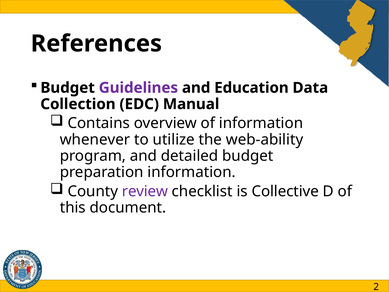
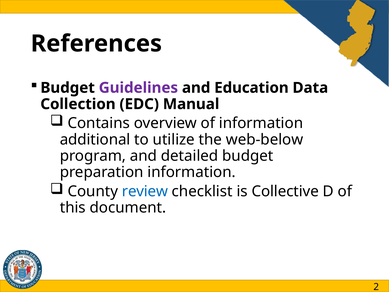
whenever: whenever -> additional
web-ability: web-ability -> web-below
review colour: purple -> blue
